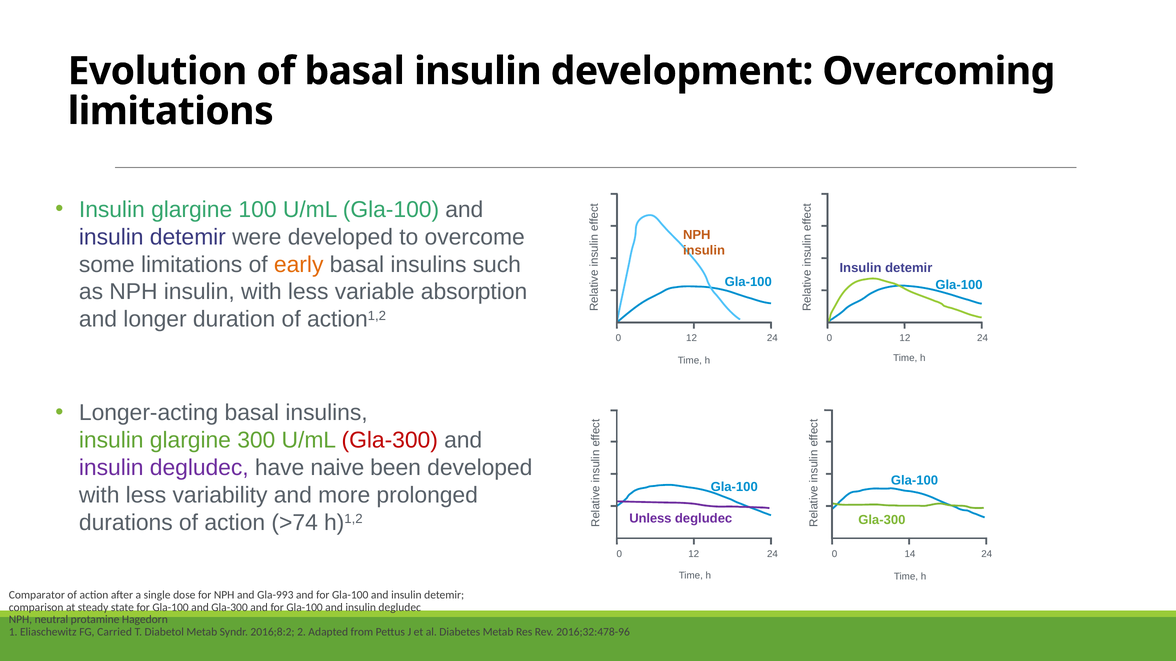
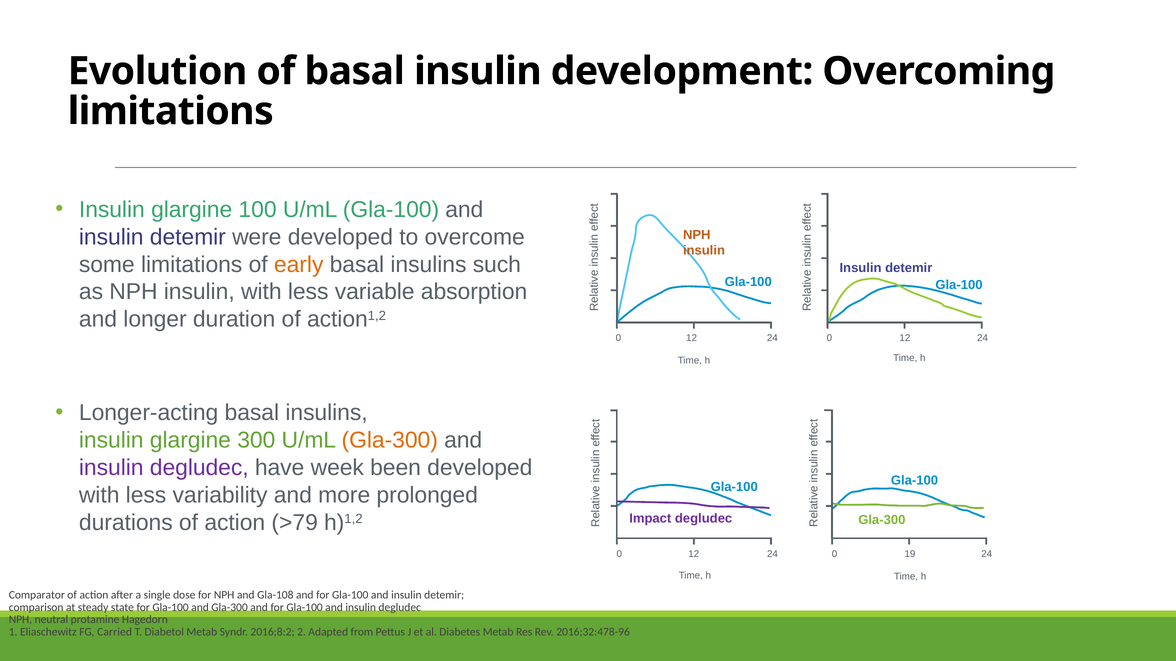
Gla-300 at (390, 441) colour: red -> orange
naive: naive -> week
>74: >74 -> >79
Unless: Unless -> Impact
14: 14 -> 19
Gla-993: Gla-993 -> Gla-108
